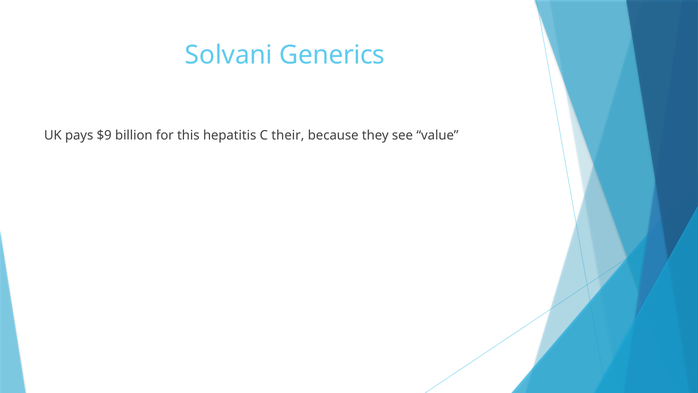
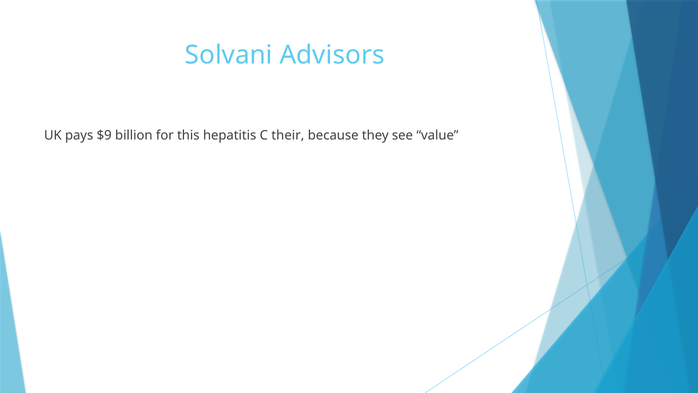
Generics: Generics -> Advisors
